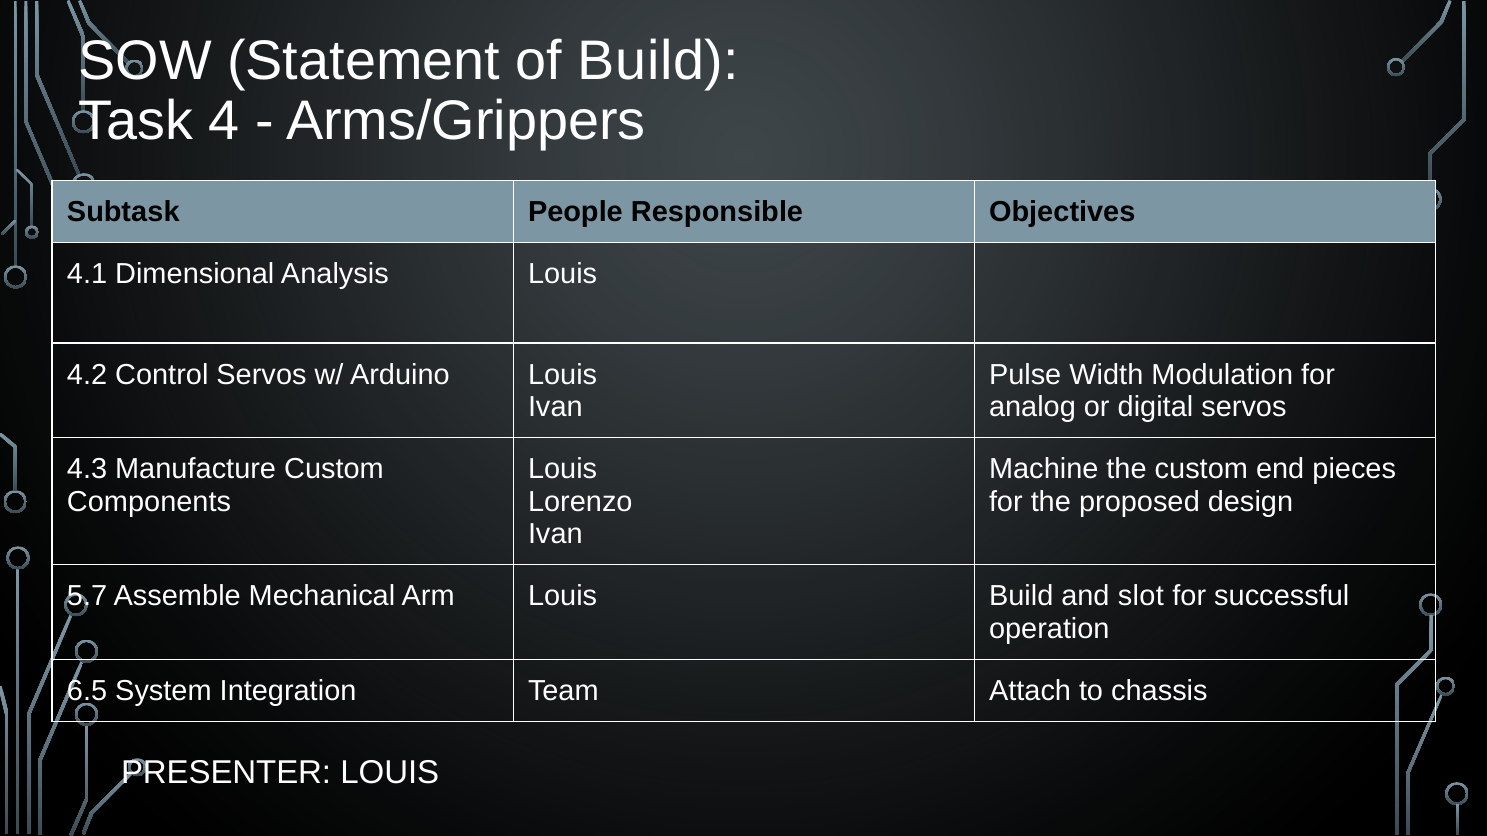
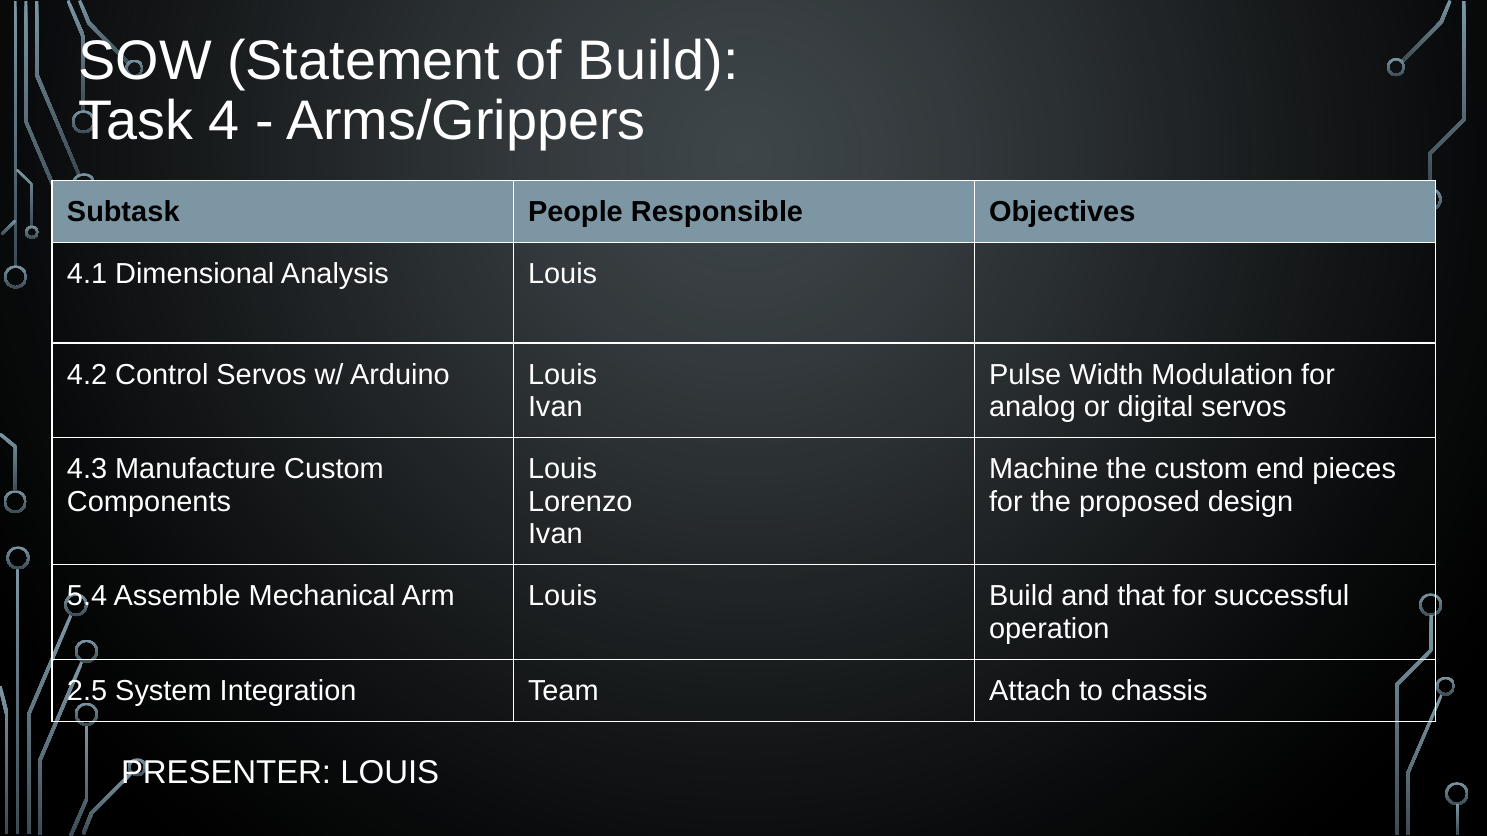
5.7: 5.7 -> 5.4
slot: slot -> that
6.5: 6.5 -> 2.5
